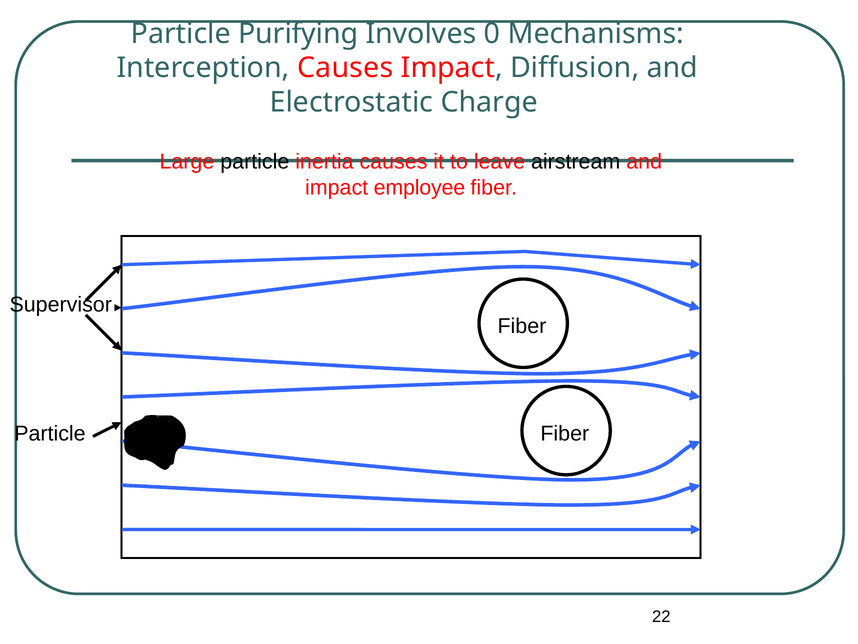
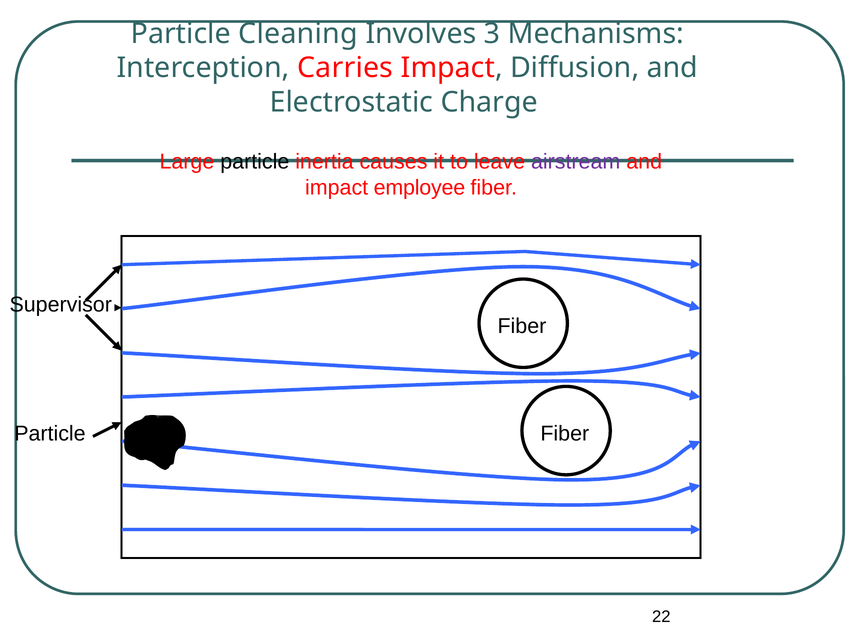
Purifying: Purifying -> Cleaning
0: 0 -> 3
Interception Causes: Causes -> Carries
airstream colour: black -> purple
